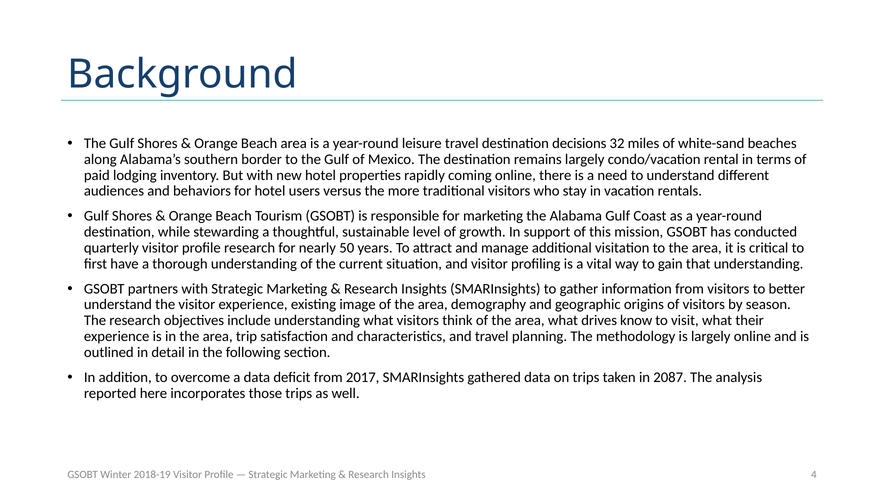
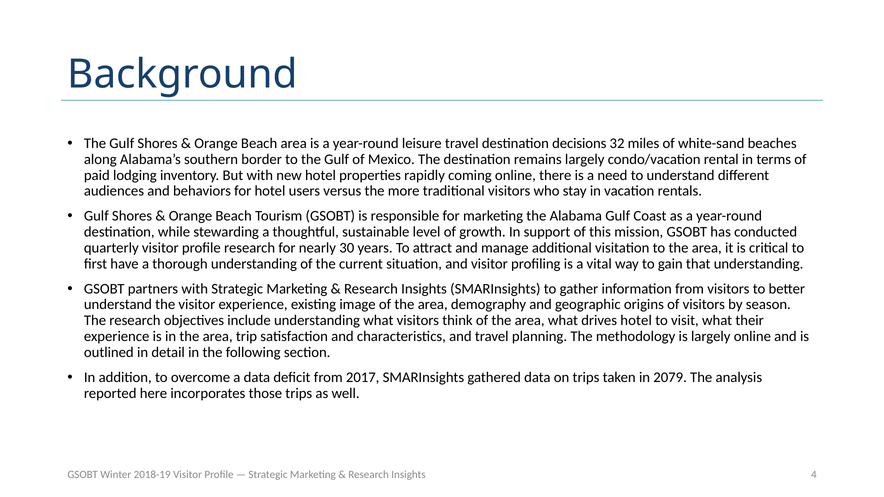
50: 50 -> 30
drives know: know -> hotel
2087: 2087 -> 2079
